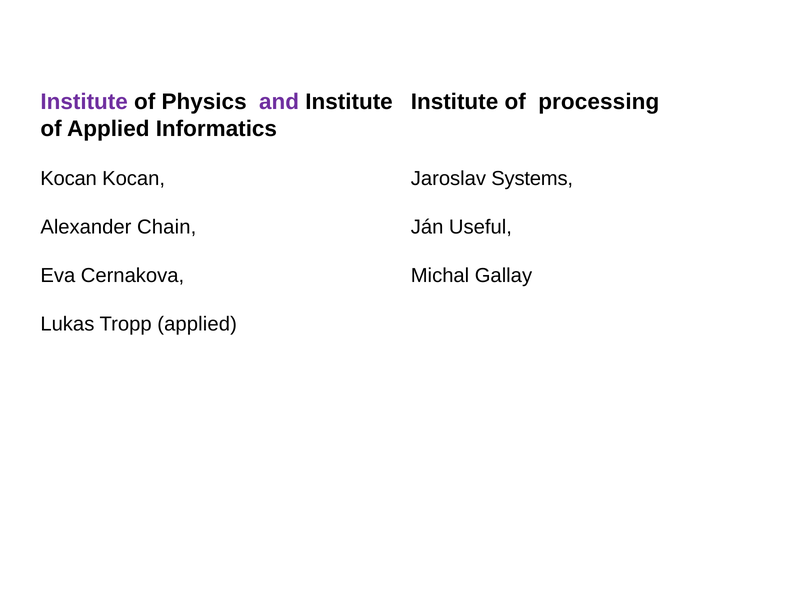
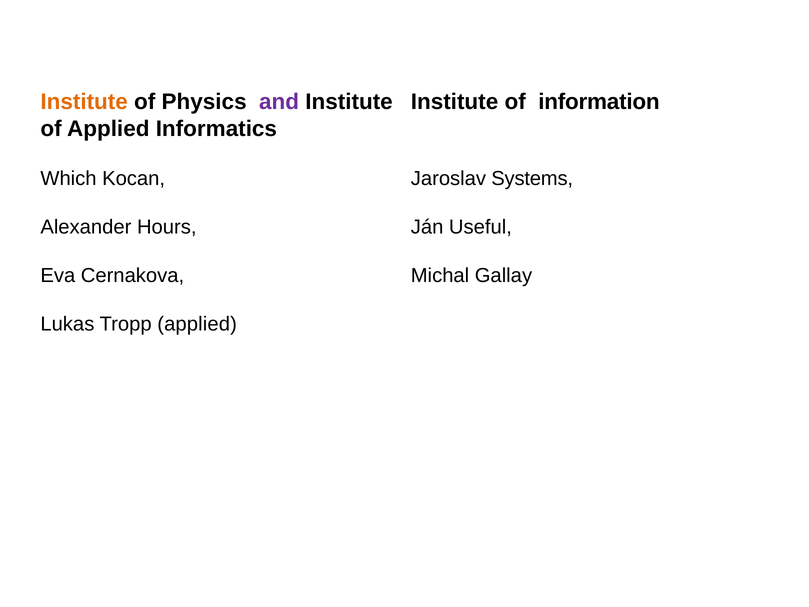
Institute at (84, 102) colour: purple -> orange
processing: processing -> information
Kocan at (69, 179): Kocan -> Which
Chain: Chain -> Hours
